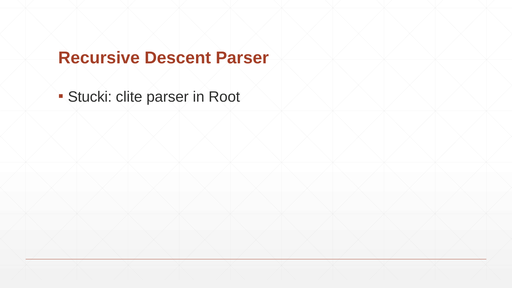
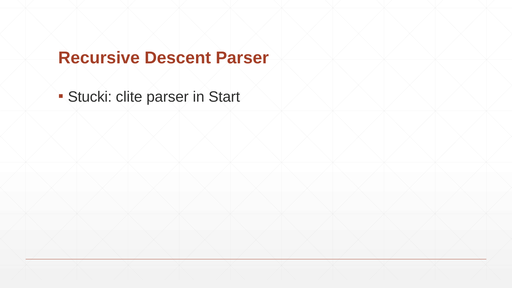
Root: Root -> Start
